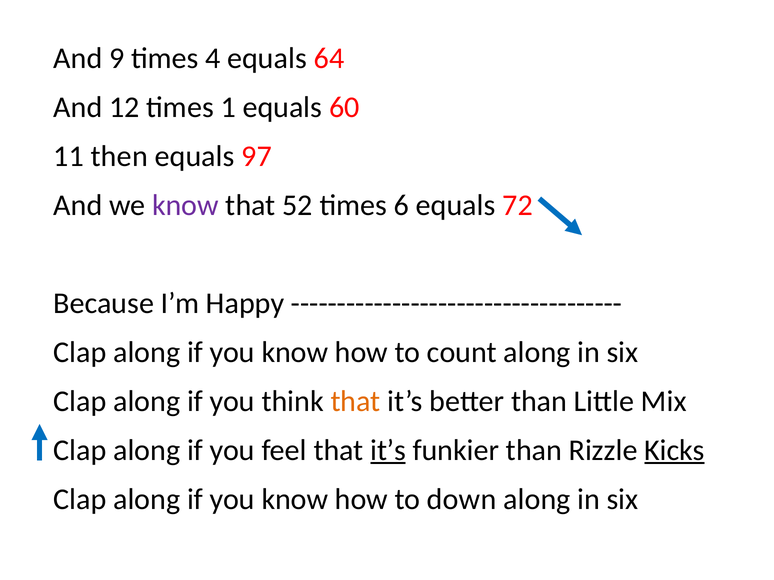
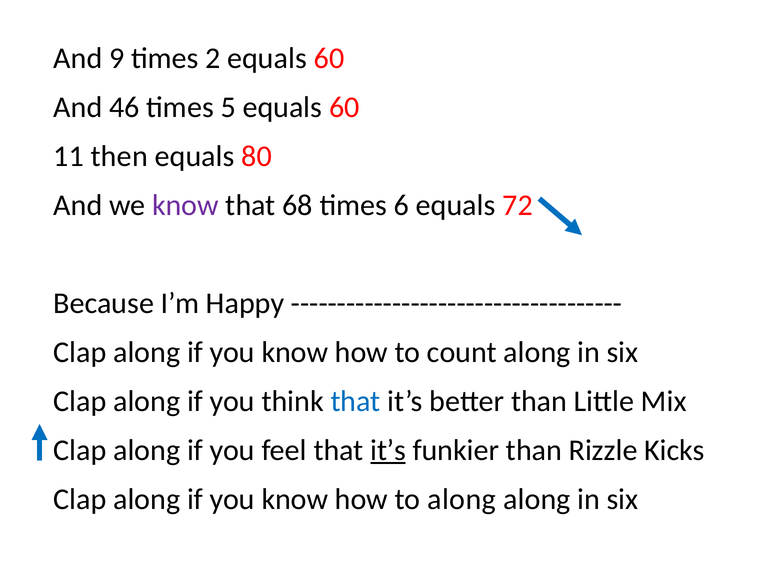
4: 4 -> 2
64 at (329, 58): 64 -> 60
12: 12 -> 46
1: 1 -> 5
97: 97 -> 80
52: 52 -> 68
that at (356, 402) colour: orange -> blue
Kicks underline: present -> none
to down: down -> along
